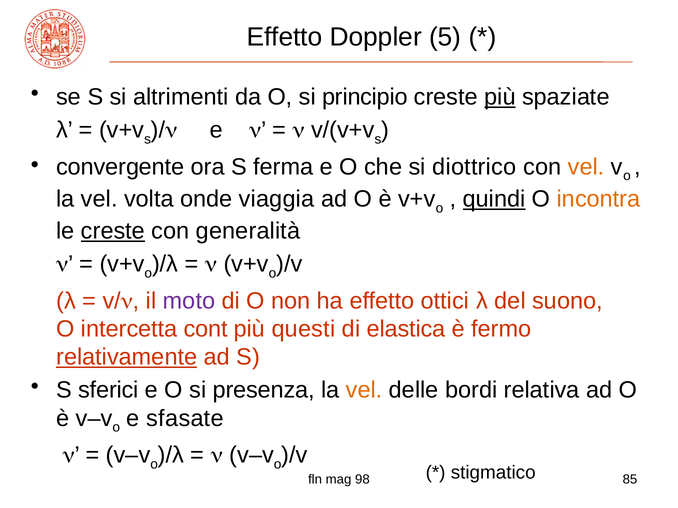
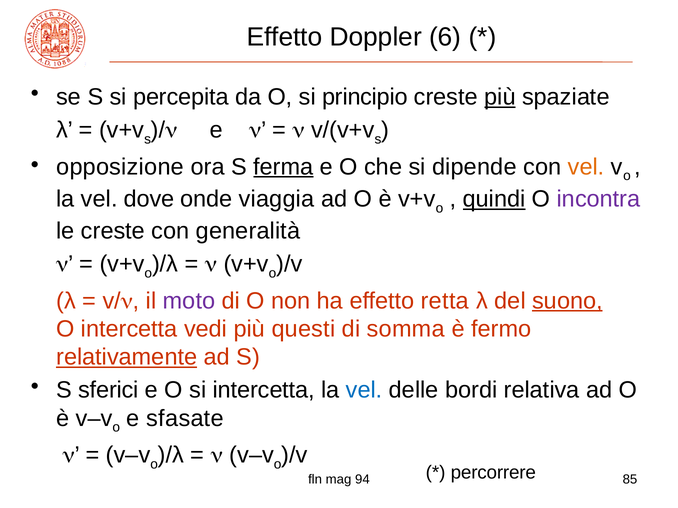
5: 5 -> 6
altrimenti: altrimenti -> percepita
convergente: convergente -> opposizione
ferma underline: none -> present
diottrico: diottrico -> dipende
volta: volta -> dove
incontra colour: orange -> purple
creste at (113, 231) underline: present -> none
ottici: ottici -> retta
suono underline: none -> present
cont: cont -> vedi
elastica: elastica -> somma
si presenza: presenza -> intercetta
vel at (364, 390) colour: orange -> blue
stigmatico: stigmatico -> percorrere
98: 98 -> 94
